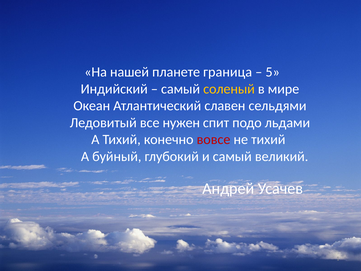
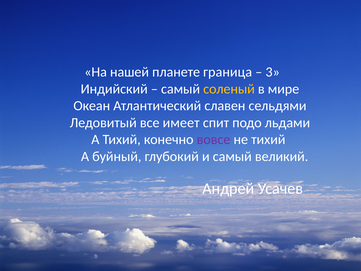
5: 5 -> 3
нужен: нужен -> имеет
вовсе colour: red -> purple
